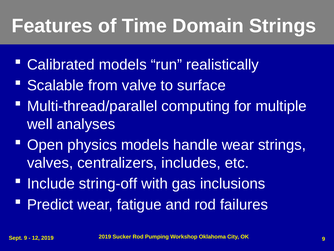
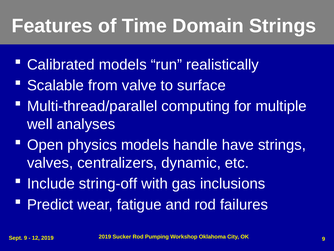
handle wear: wear -> have
includes: includes -> dynamic
